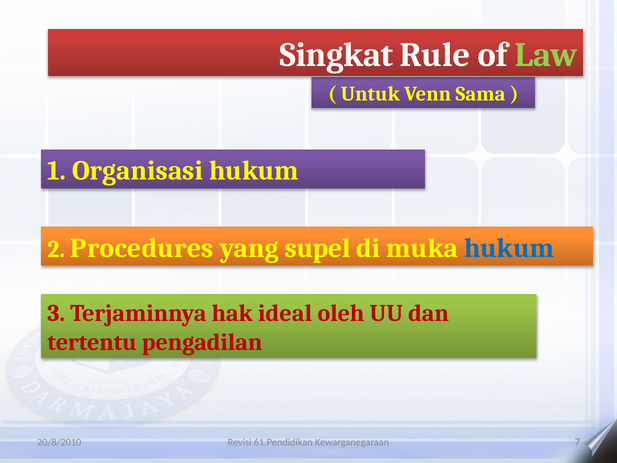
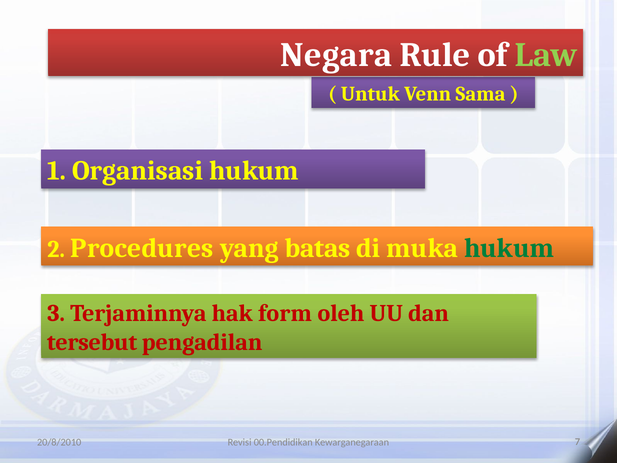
Singkat: Singkat -> Negara
supel: supel -> batas
hukum at (509, 248) colour: blue -> green
ideal: ideal -> form
tertentu: tertentu -> tersebut
61.Pendidikan: 61.Pendidikan -> 00.Pendidikan
